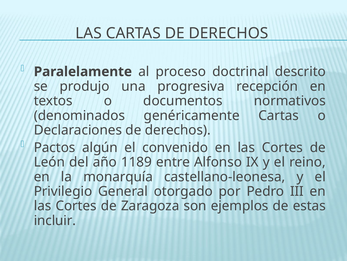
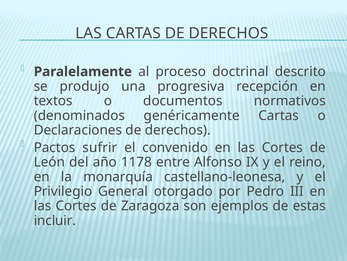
algún: algún -> sufrir
1189: 1189 -> 1178
